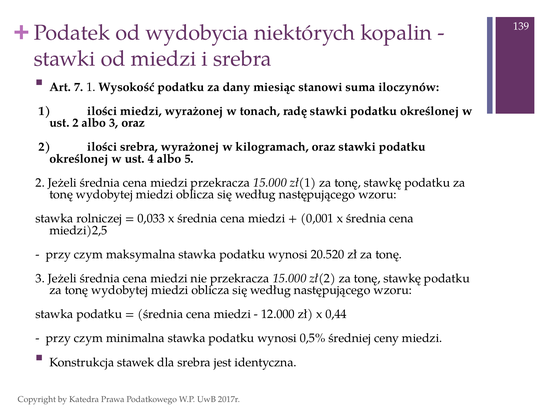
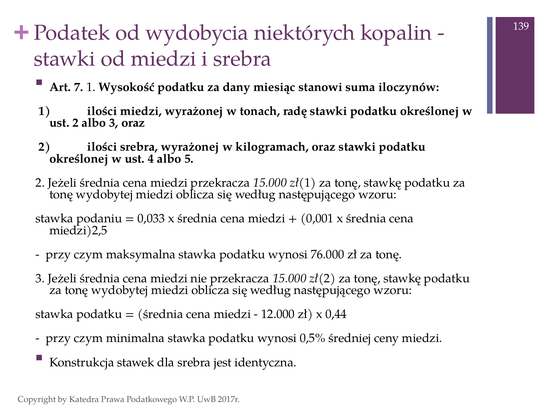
rolniczej: rolniczej -> podaniu
20.520: 20.520 -> 76.000
